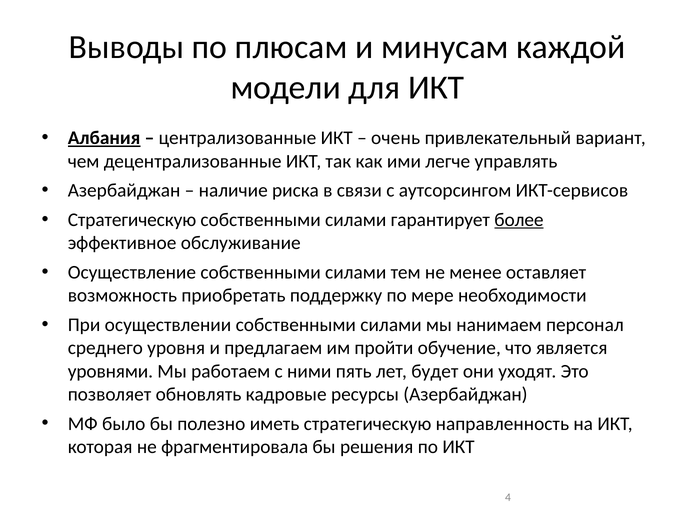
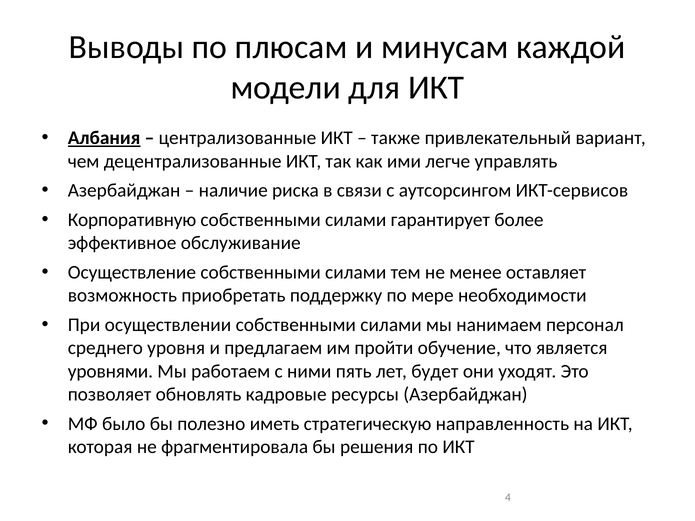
очень: очень -> также
Стратегическую at (132, 220): Стратегическую -> Корпоративную
более underline: present -> none
